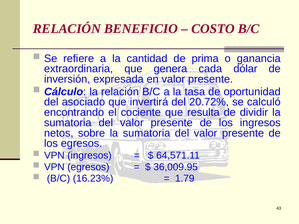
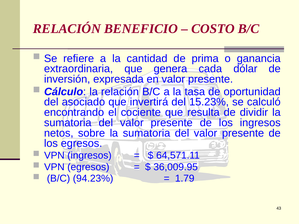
20.72%: 20.72% -> 15.23%
16.23%: 16.23% -> 94.23%
